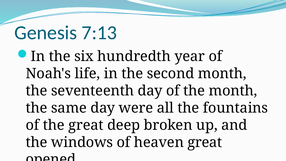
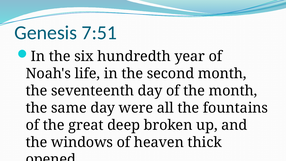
7:13: 7:13 -> 7:51
heaven great: great -> thick
